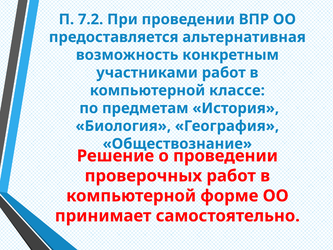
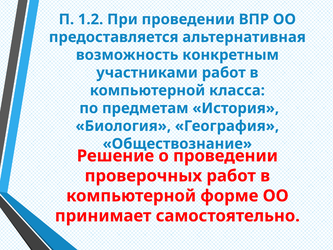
7.2: 7.2 -> 1.2
классе: классе -> класса
